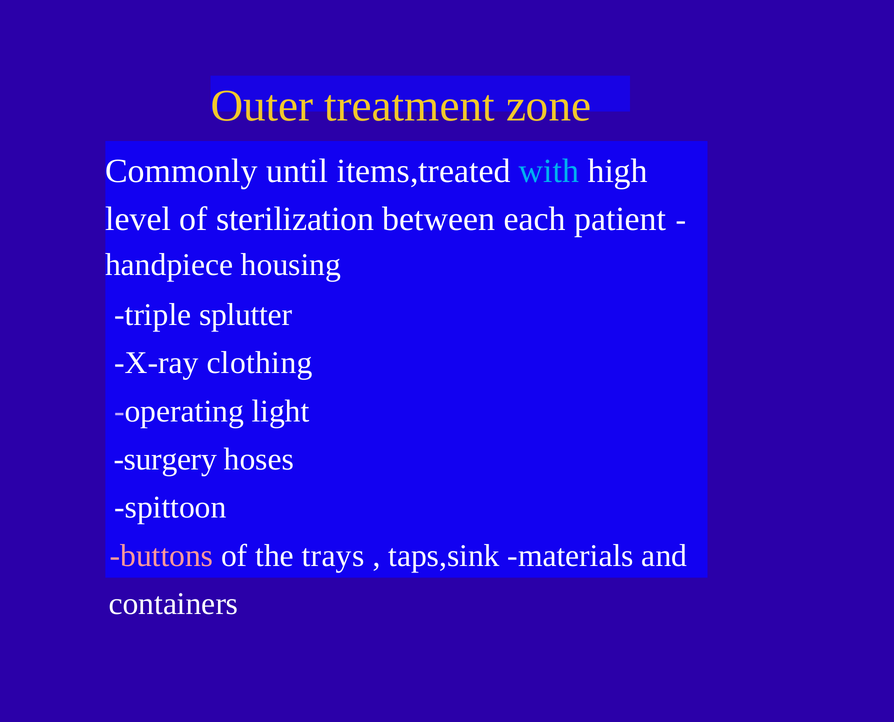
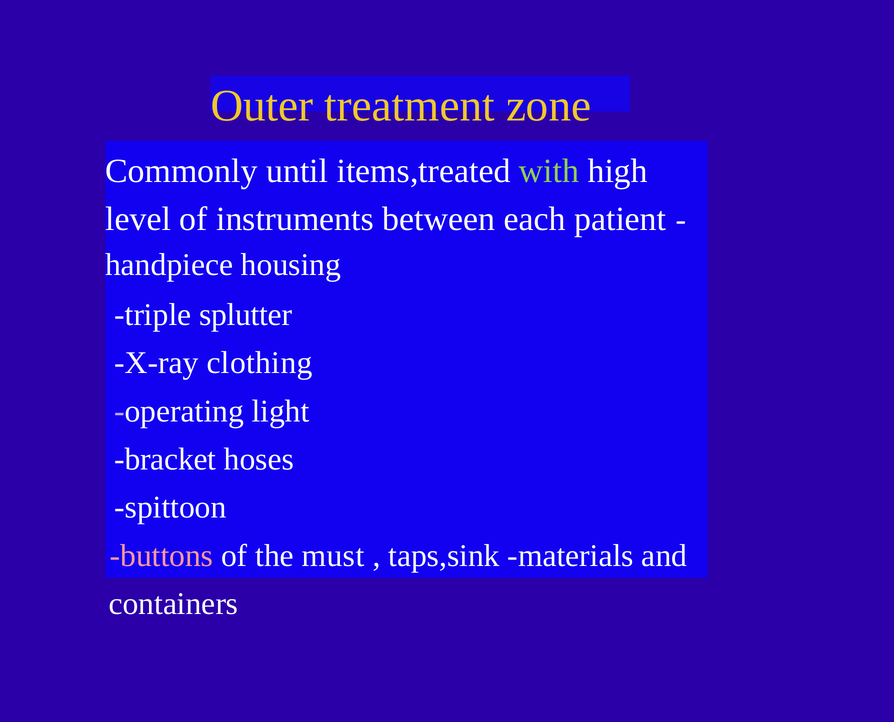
with colour: light blue -> light green
sterilization: sterilization -> instruments
surgery: surgery -> bracket
trays: trays -> must
